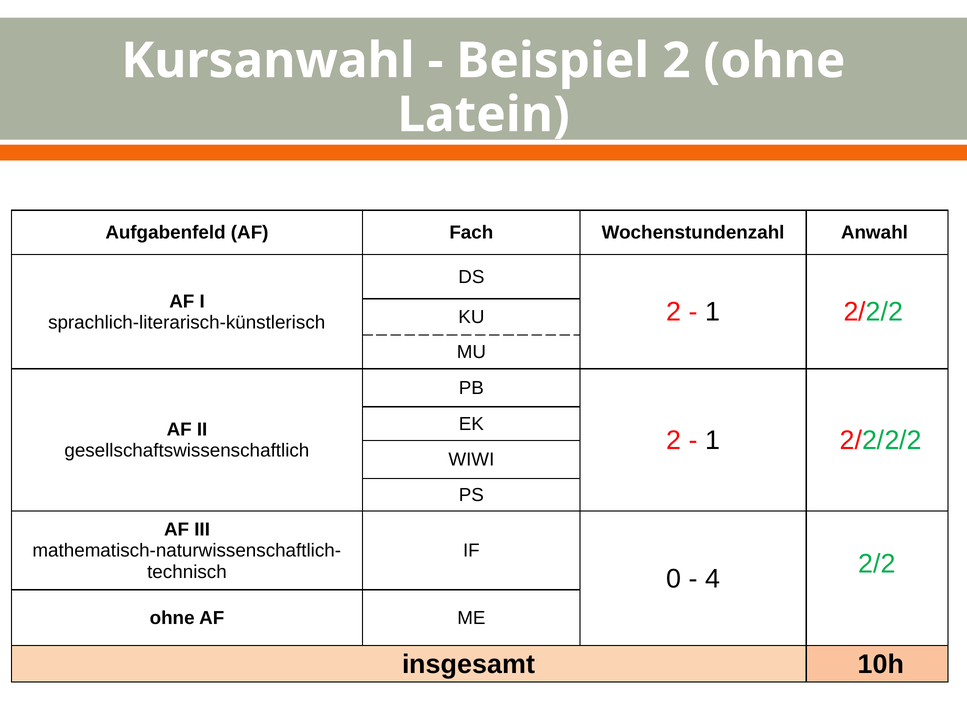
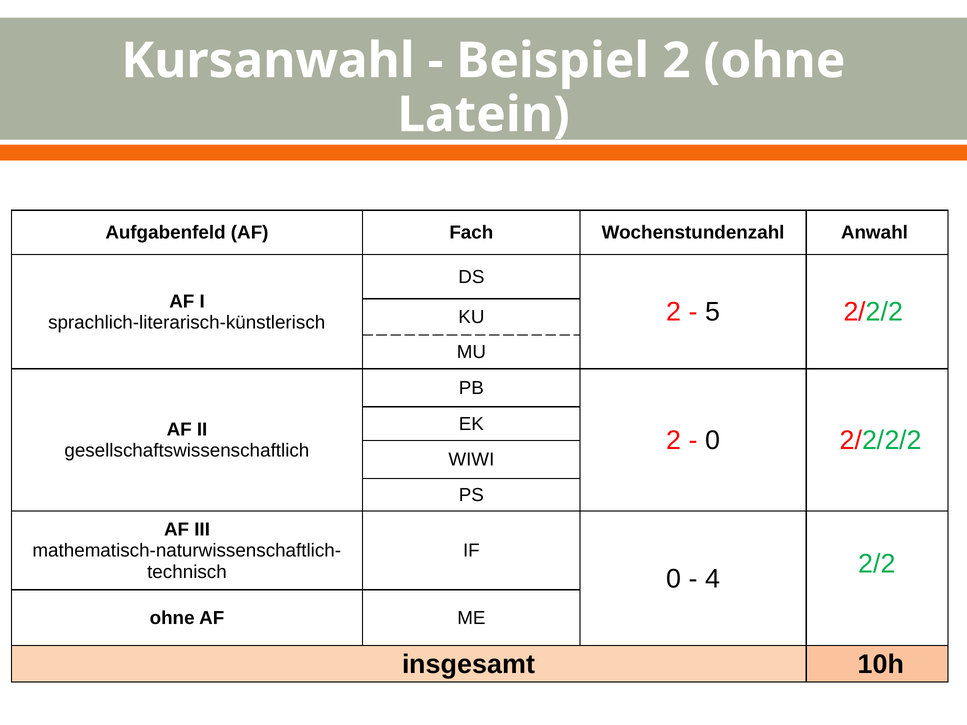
1 at (713, 312): 1 -> 5
1 at (713, 441): 1 -> 0
